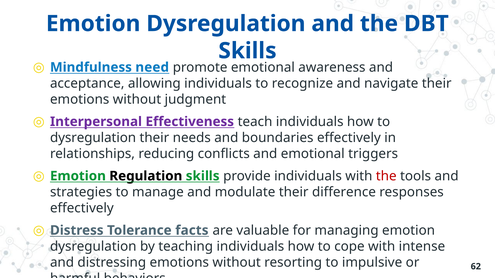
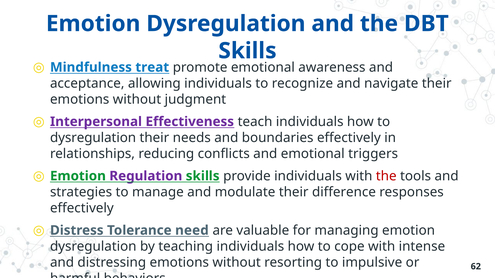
need: need -> treat
Regulation colour: black -> purple
facts: facts -> need
